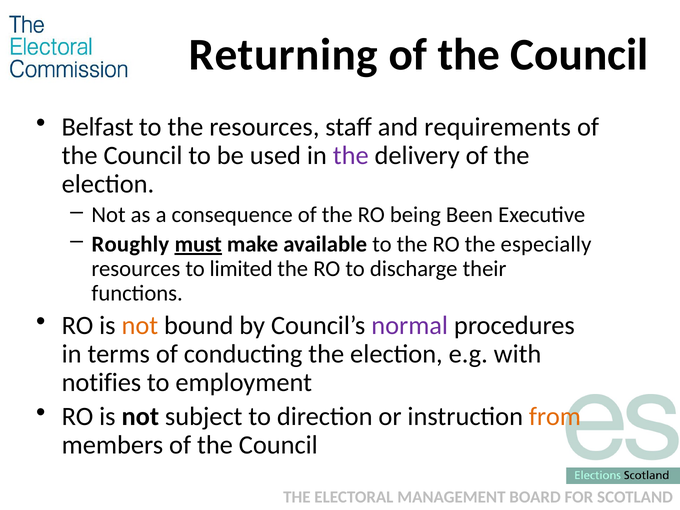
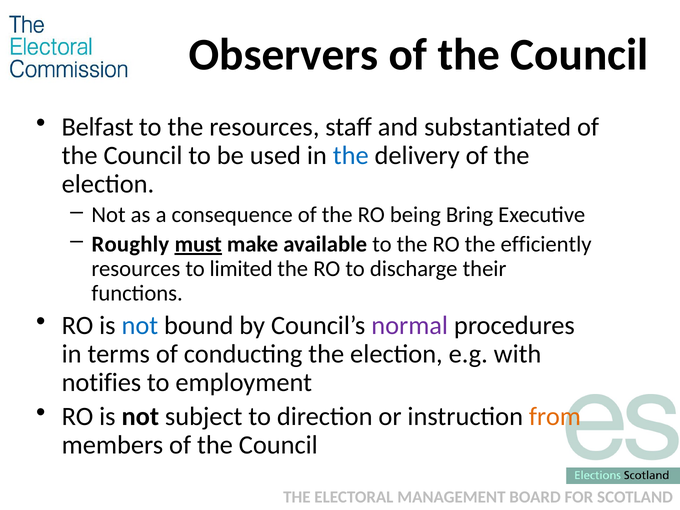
Returning: Returning -> Observers
requirements: requirements -> substantiated
the at (351, 155) colour: purple -> blue
Been: Been -> Bring
especially: especially -> efficiently
not at (140, 325) colour: orange -> blue
